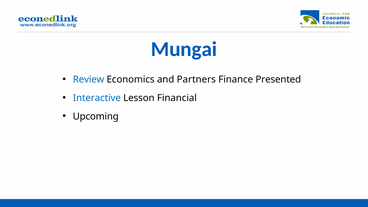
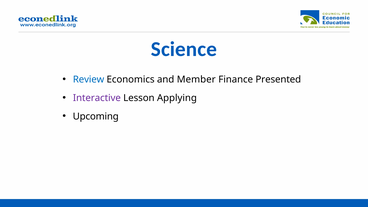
Mungai: Mungai -> Science
Partners: Partners -> Member
Interactive colour: blue -> purple
Financial: Financial -> Applying
